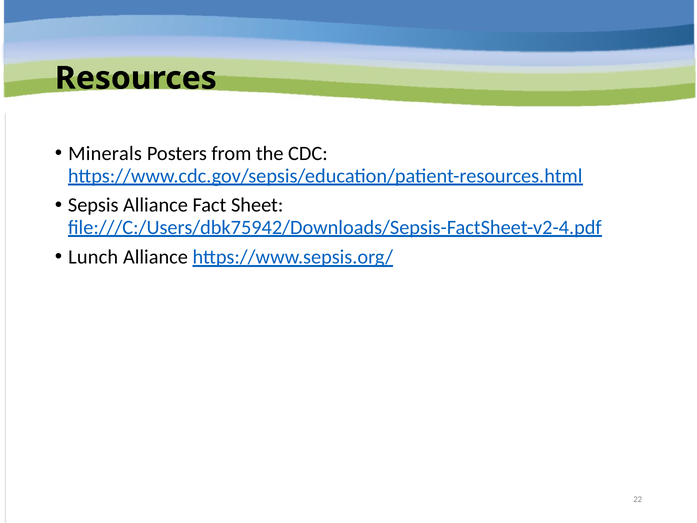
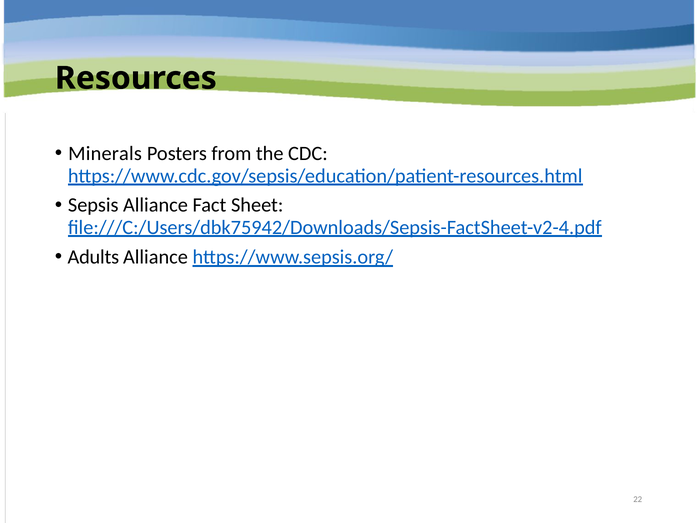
Lunch: Lunch -> Adults
